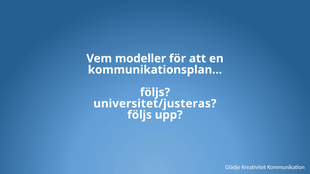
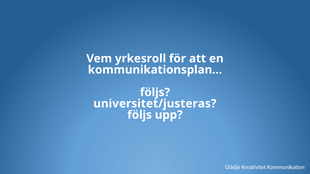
modeller: modeller -> yrkesroll
